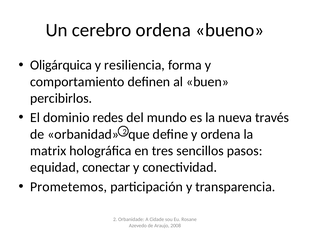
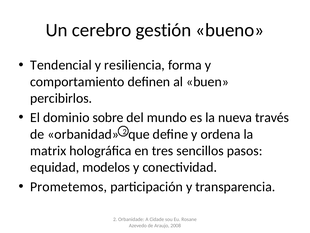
cerebro ordena: ordena -> gestión
Oligárquica: Oligárquica -> Tendencial
redes: redes -> sobre
conectar: conectar -> modelos
